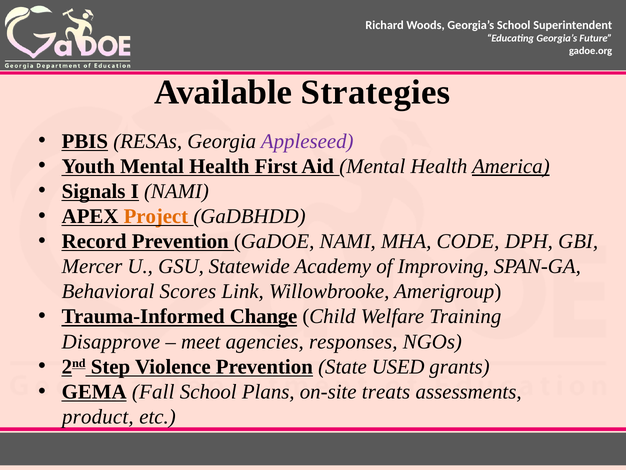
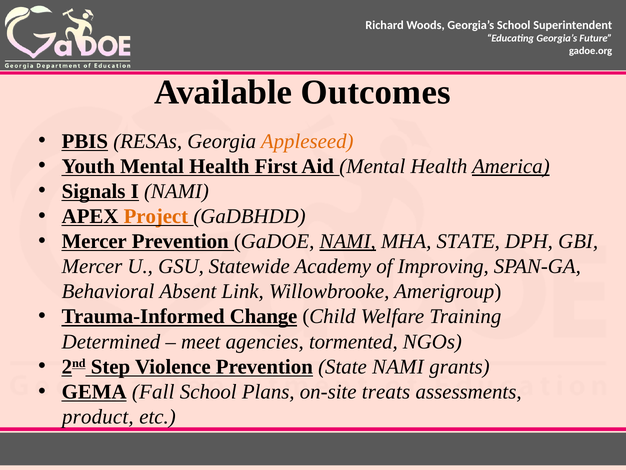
Strategies: Strategies -> Outcomes
Appleseed colour: purple -> orange
Record at (94, 241): Record -> Mercer
NAMI at (348, 241) underline: none -> present
MHA CODE: CODE -> STATE
Scores: Scores -> Absent
Disapprove: Disapprove -> Determined
responses: responses -> tormented
State USED: USED -> NAMI
